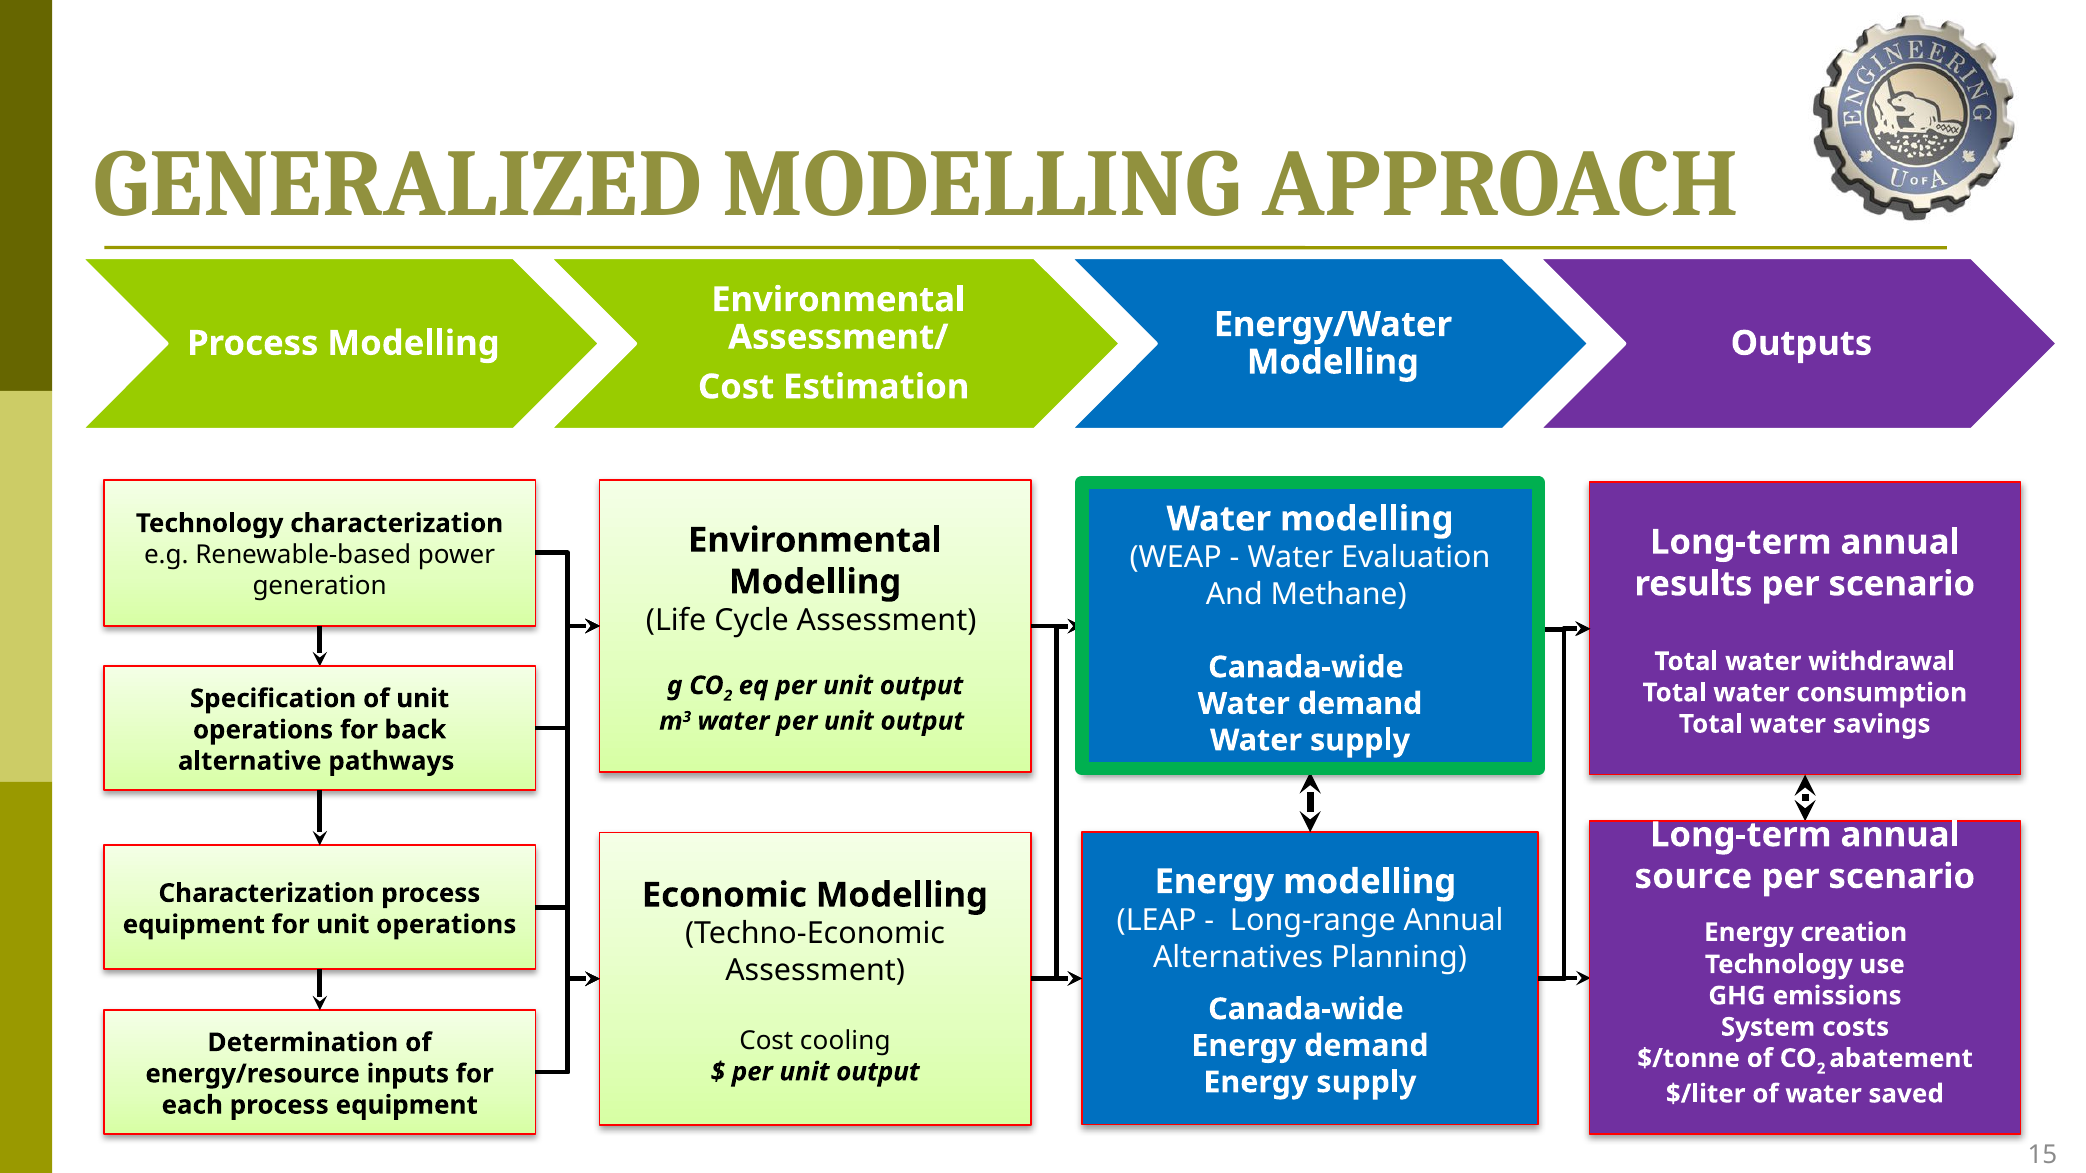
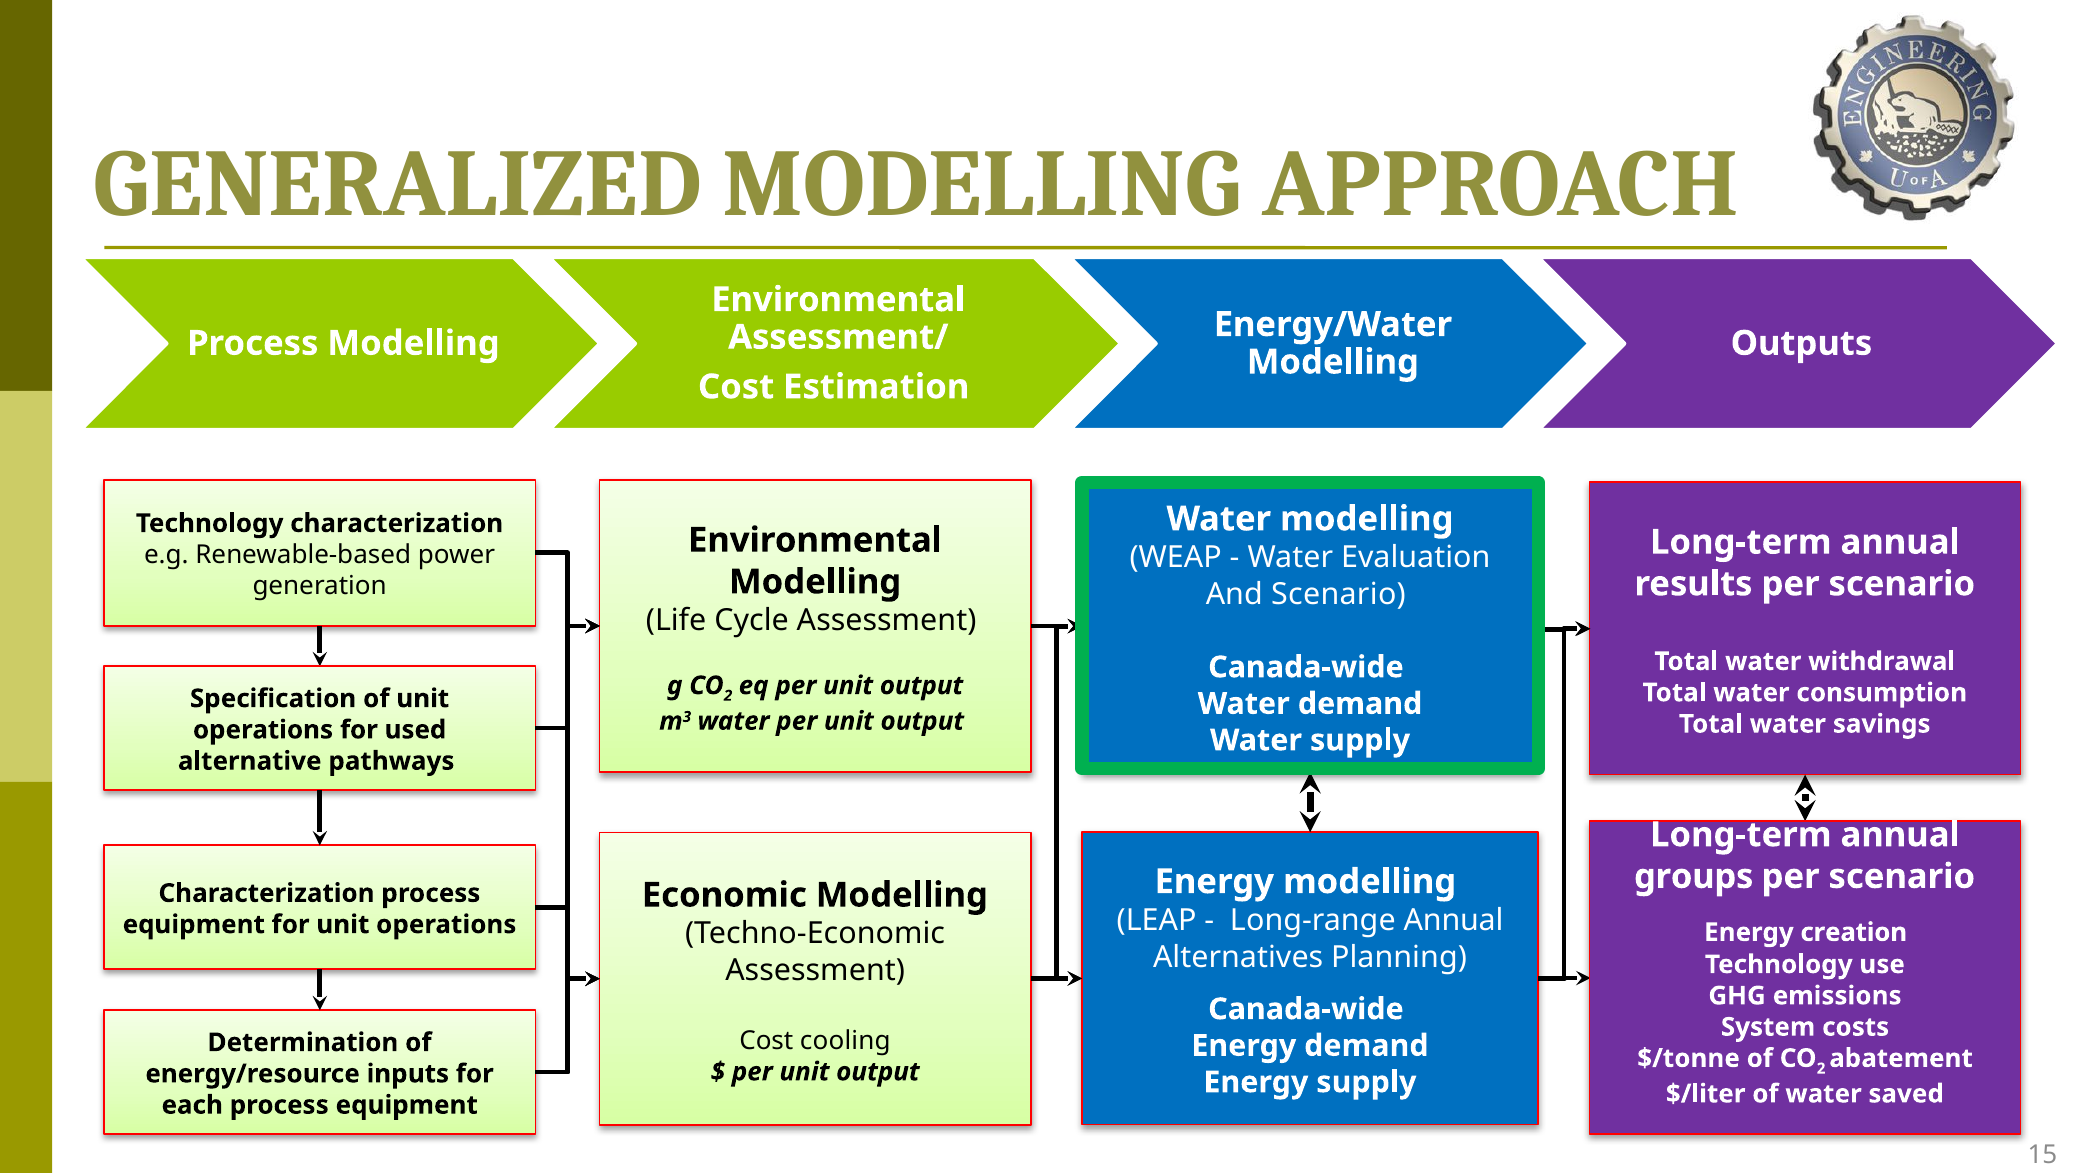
And Methane: Methane -> Scenario
back: back -> used
source: source -> groups
